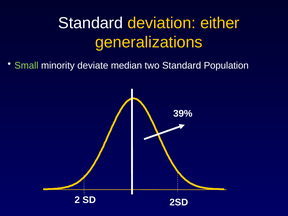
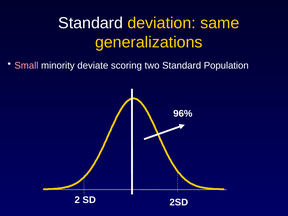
either: either -> same
Small colour: light green -> pink
median: median -> scoring
39%: 39% -> 96%
